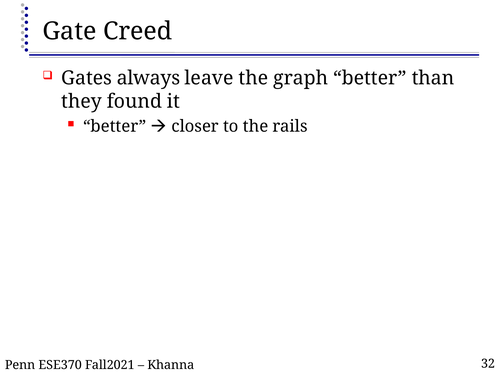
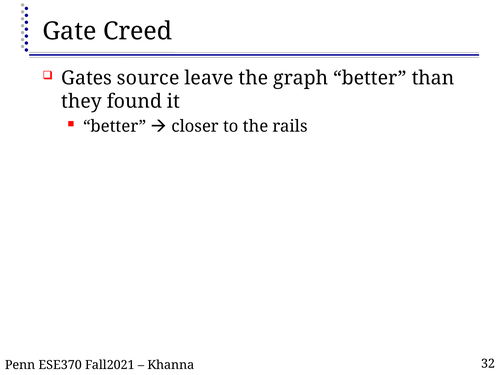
always: always -> source
